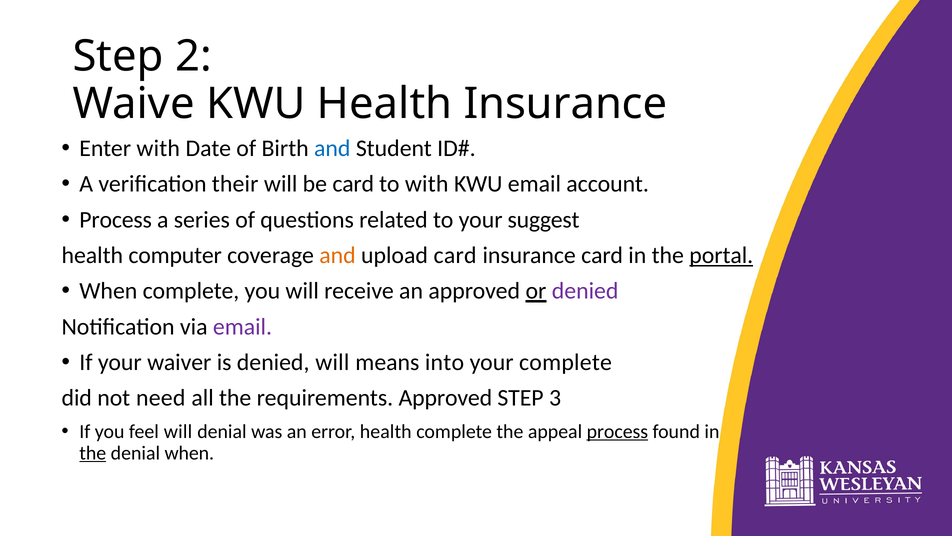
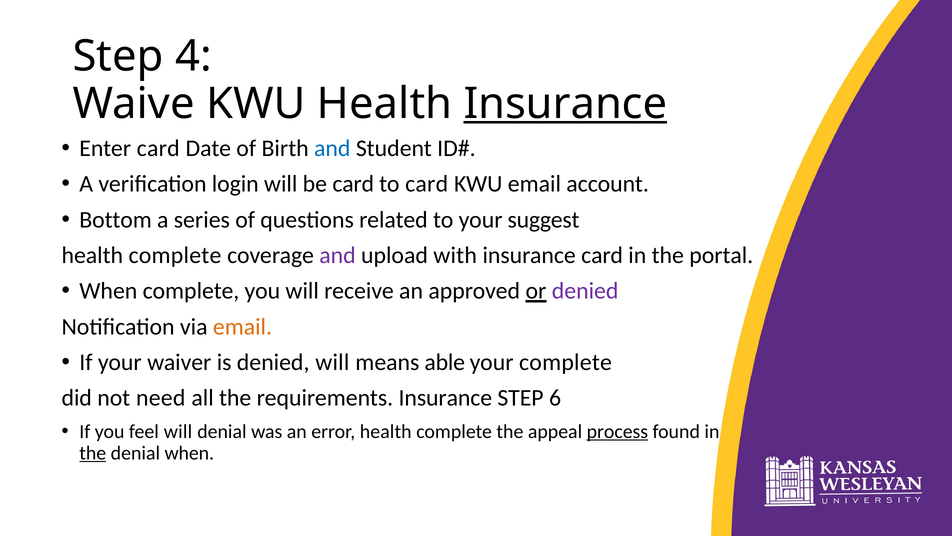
2: 2 -> 4
Insurance at (565, 104) underline: none -> present
Enter with: with -> card
their: their -> login
to with: with -> card
Process at (116, 220): Process -> Bottom
computer at (175, 255): computer -> complete
and at (337, 255) colour: orange -> purple
upload card: card -> with
portal underline: present -> none
email at (242, 326) colour: purple -> orange
into: into -> able
requirements Approved: Approved -> Insurance
3: 3 -> 6
